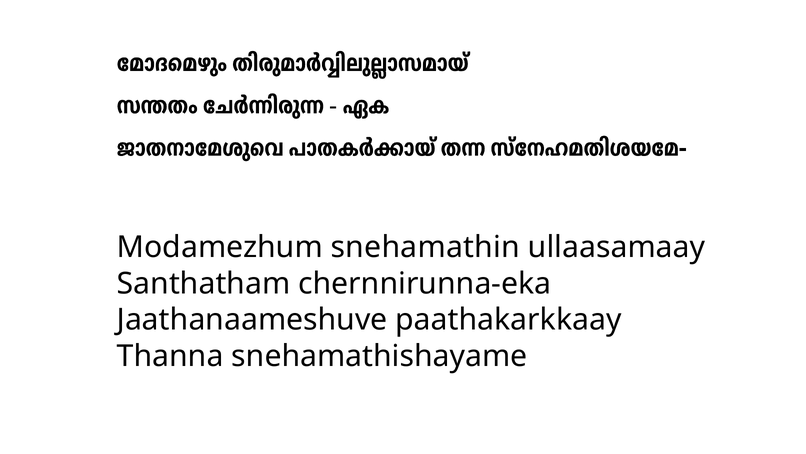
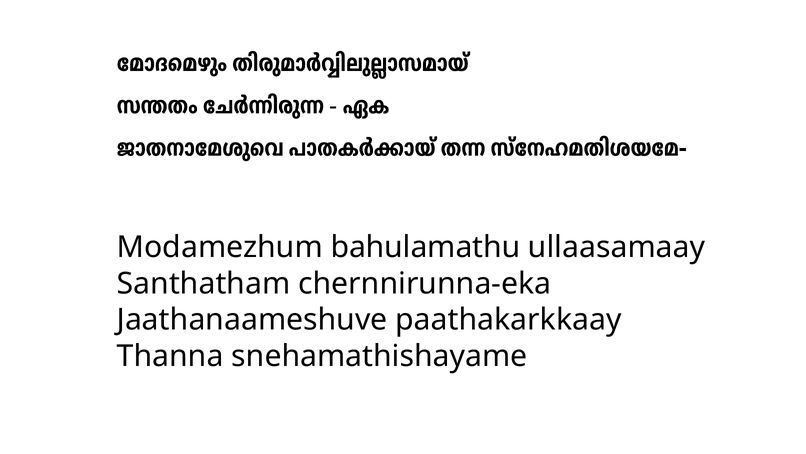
snehamathin: snehamathin -> bahulamathu
